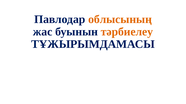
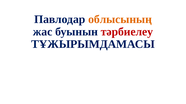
тәрбиелеу colour: orange -> red
